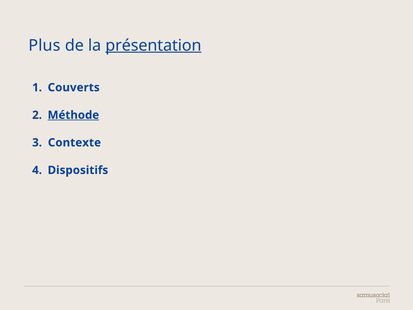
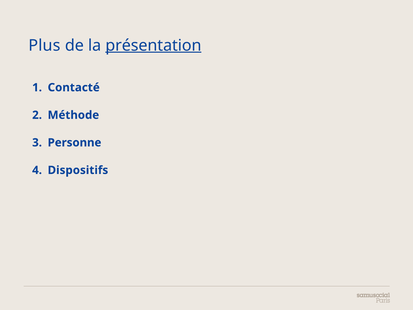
Couverts: Couverts -> Contacté
Méthode underline: present -> none
Contexte: Contexte -> Personne
